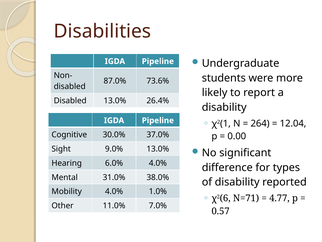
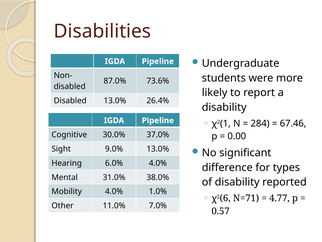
264: 264 -> 284
12.04: 12.04 -> 67.46
